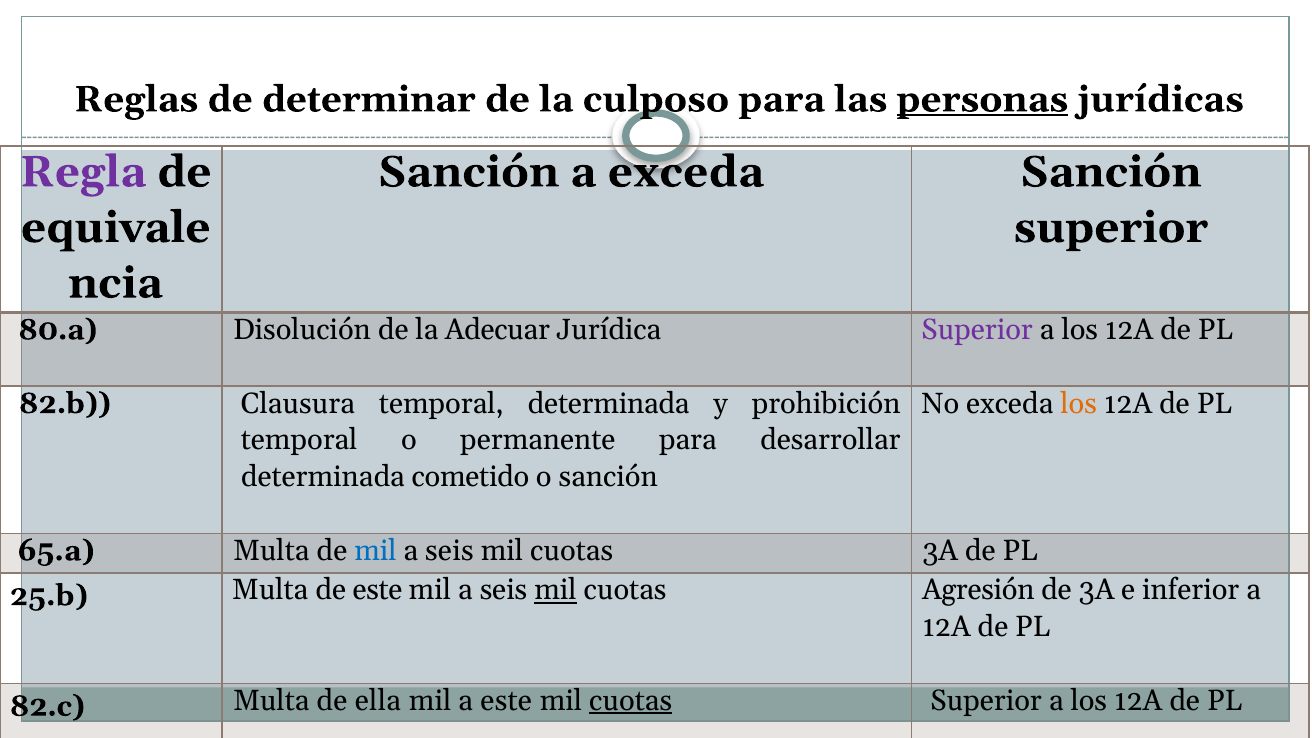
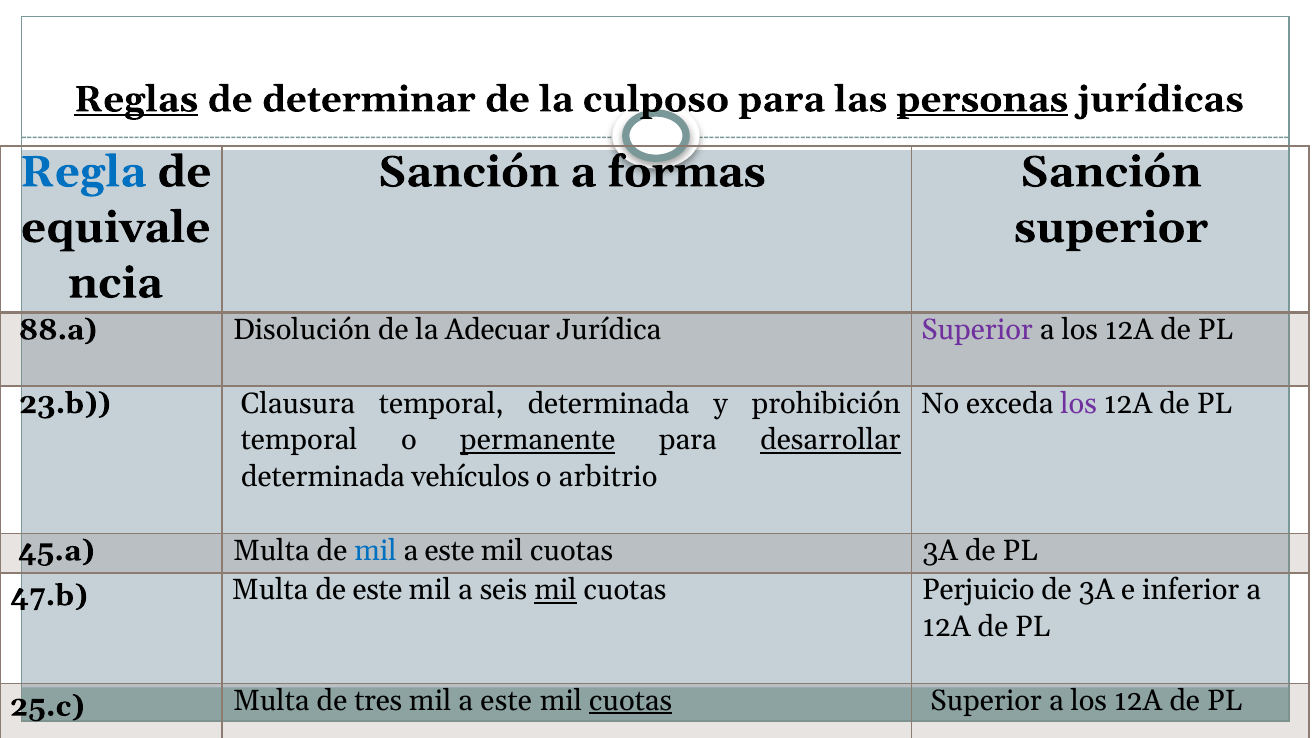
Reglas underline: none -> present
Regla colour: purple -> blue
a exceda: exceda -> formas
80.a: 80.a -> 88.a
82.b: 82.b -> 23.b
los at (1079, 403) colour: orange -> purple
permanente underline: none -> present
desarrollar underline: none -> present
cometido: cometido -> vehículos
o sanción: sanción -> arbitrio
65.a: 65.a -> 45.a
seis at (449, 551): seis -> este
25.b: 25.b -> 47.b
Agresión: Agresión -> Perjuicio
82.c: 82.c -> 25.c
ella: ella -> tres
